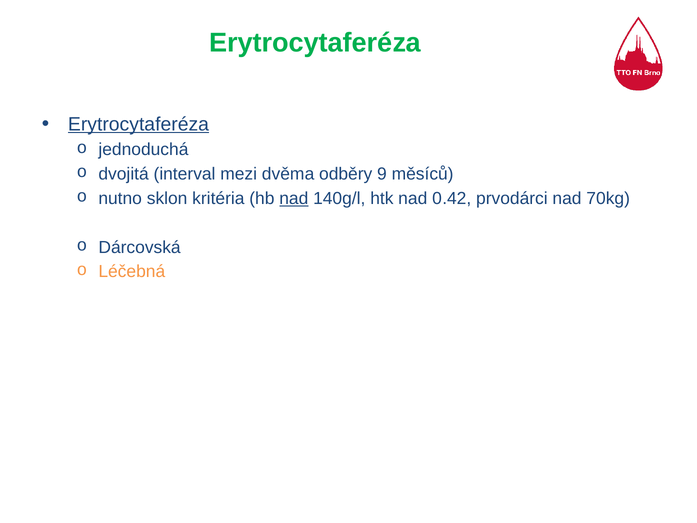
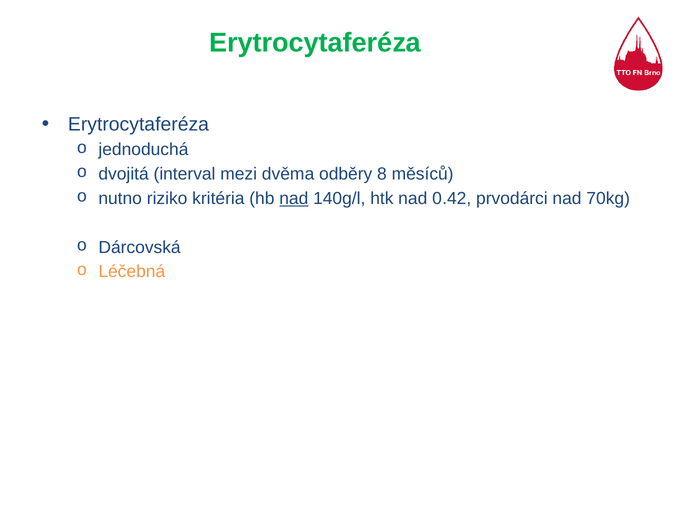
Erytrocytaferéza at (138, 124) underline: present -> none
9: 9 -> 8
sklon: sklon -> riziko
